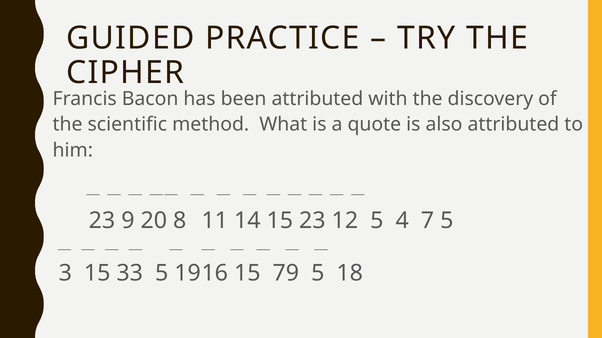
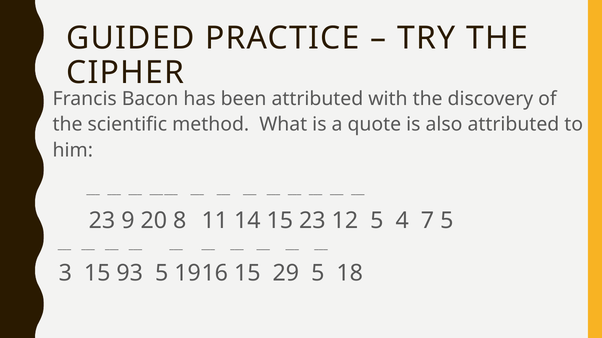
33: 33 -> 93
79: 79 -> 29
